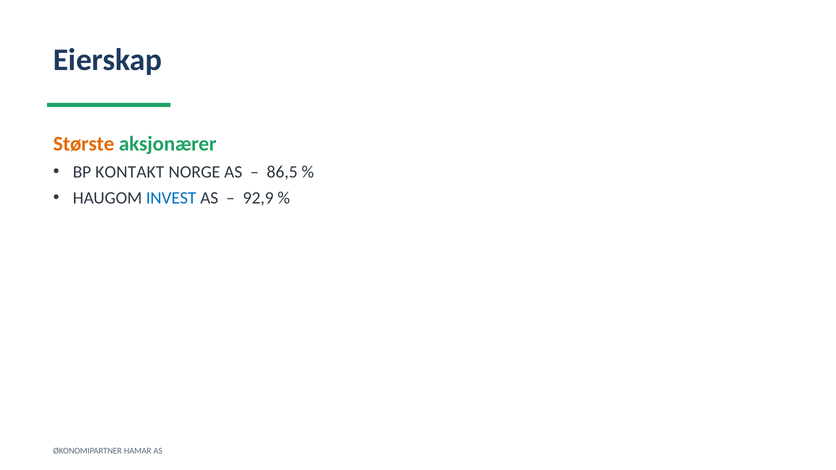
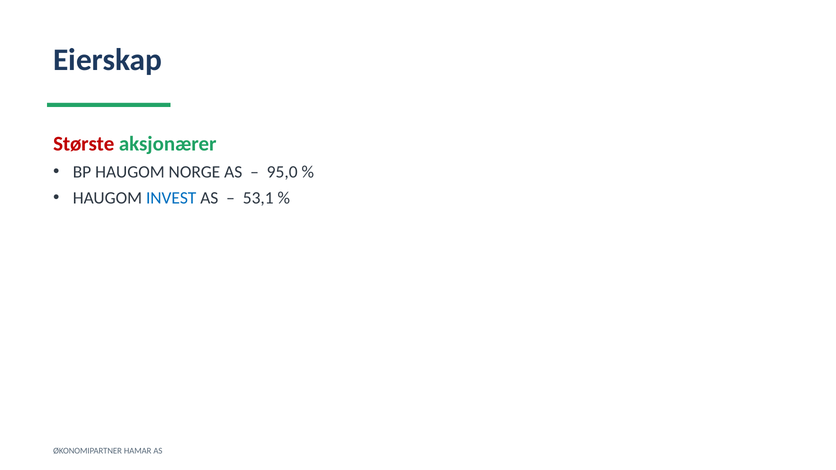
Største colour: orange -> red
BP KONTAKT: KONTAKT -> HAUGOM
86,5: 86,5 -> 95,0
92,9: 92,9 -> 53,1
